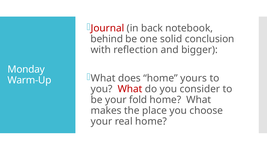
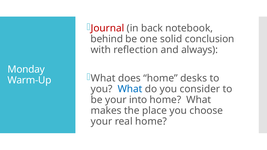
bigger: bigger -> always
yours: yours -> desks
What at (130, 89) colour: red -> blue
fold: fold -> into
